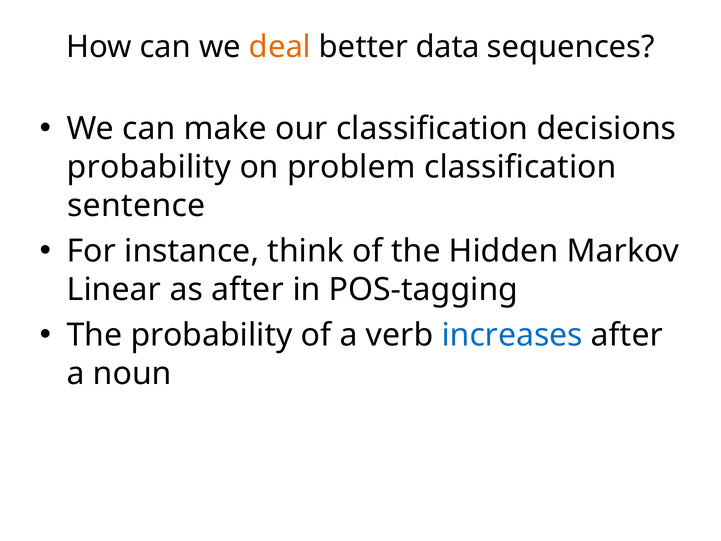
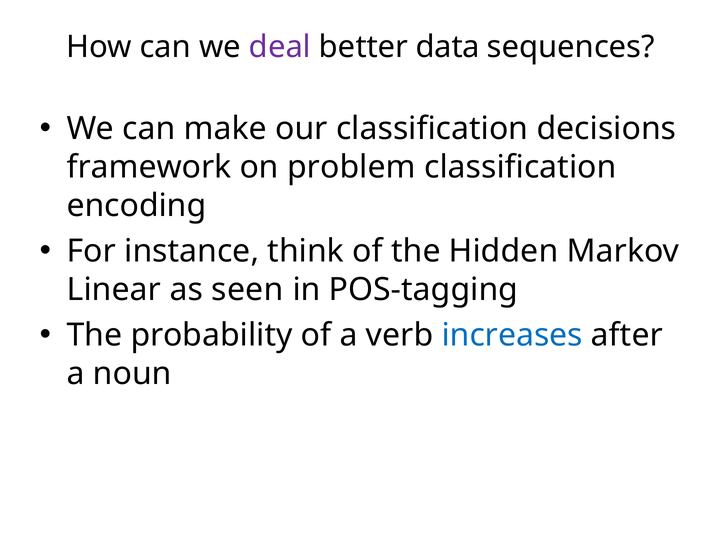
deal colour: orange -> purple
probability at (149, 167): probability -> framework
sentence: sentence -> encoding
as after: after -> seen
